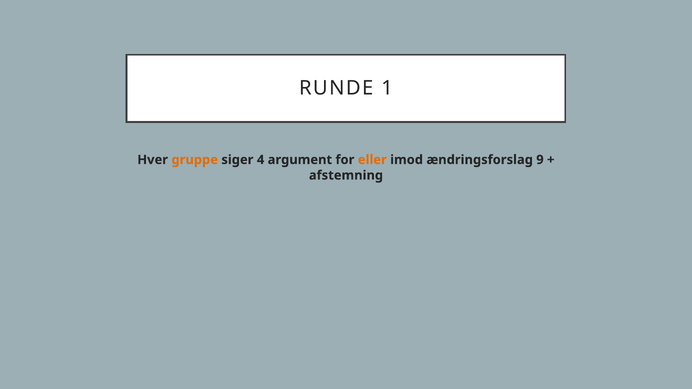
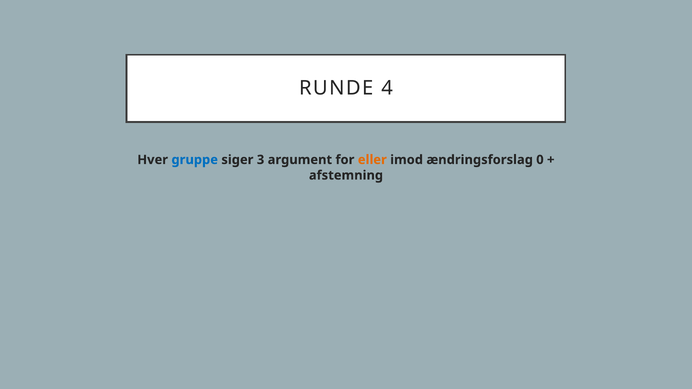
1: 1 -> 4
gruppe colour: orange -> blue
4: 4 -> 3
9: 9 -> 0
